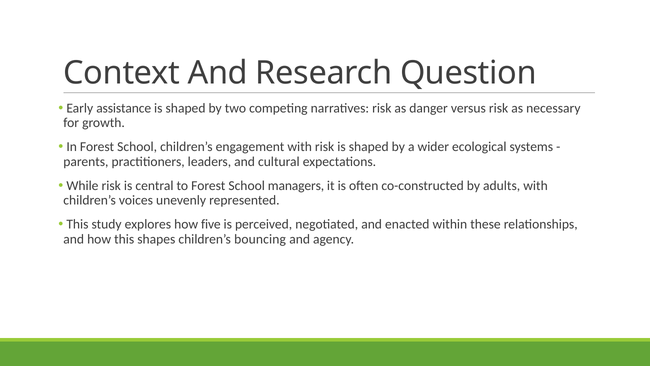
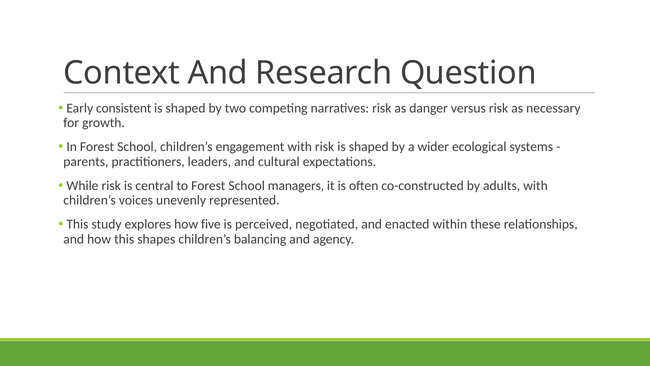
assistance: assistance -> consistent
bouncing: bouncing -> balancing
